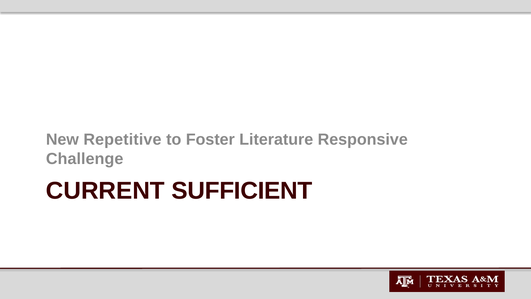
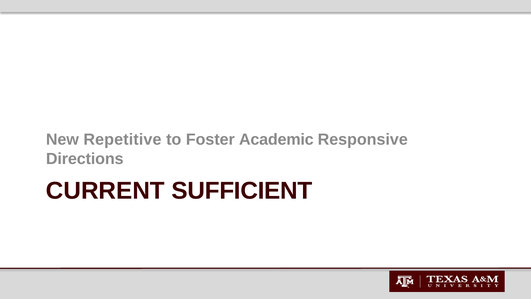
Literature: Literature -> Academic
Challenge: Challenge -> Directions
